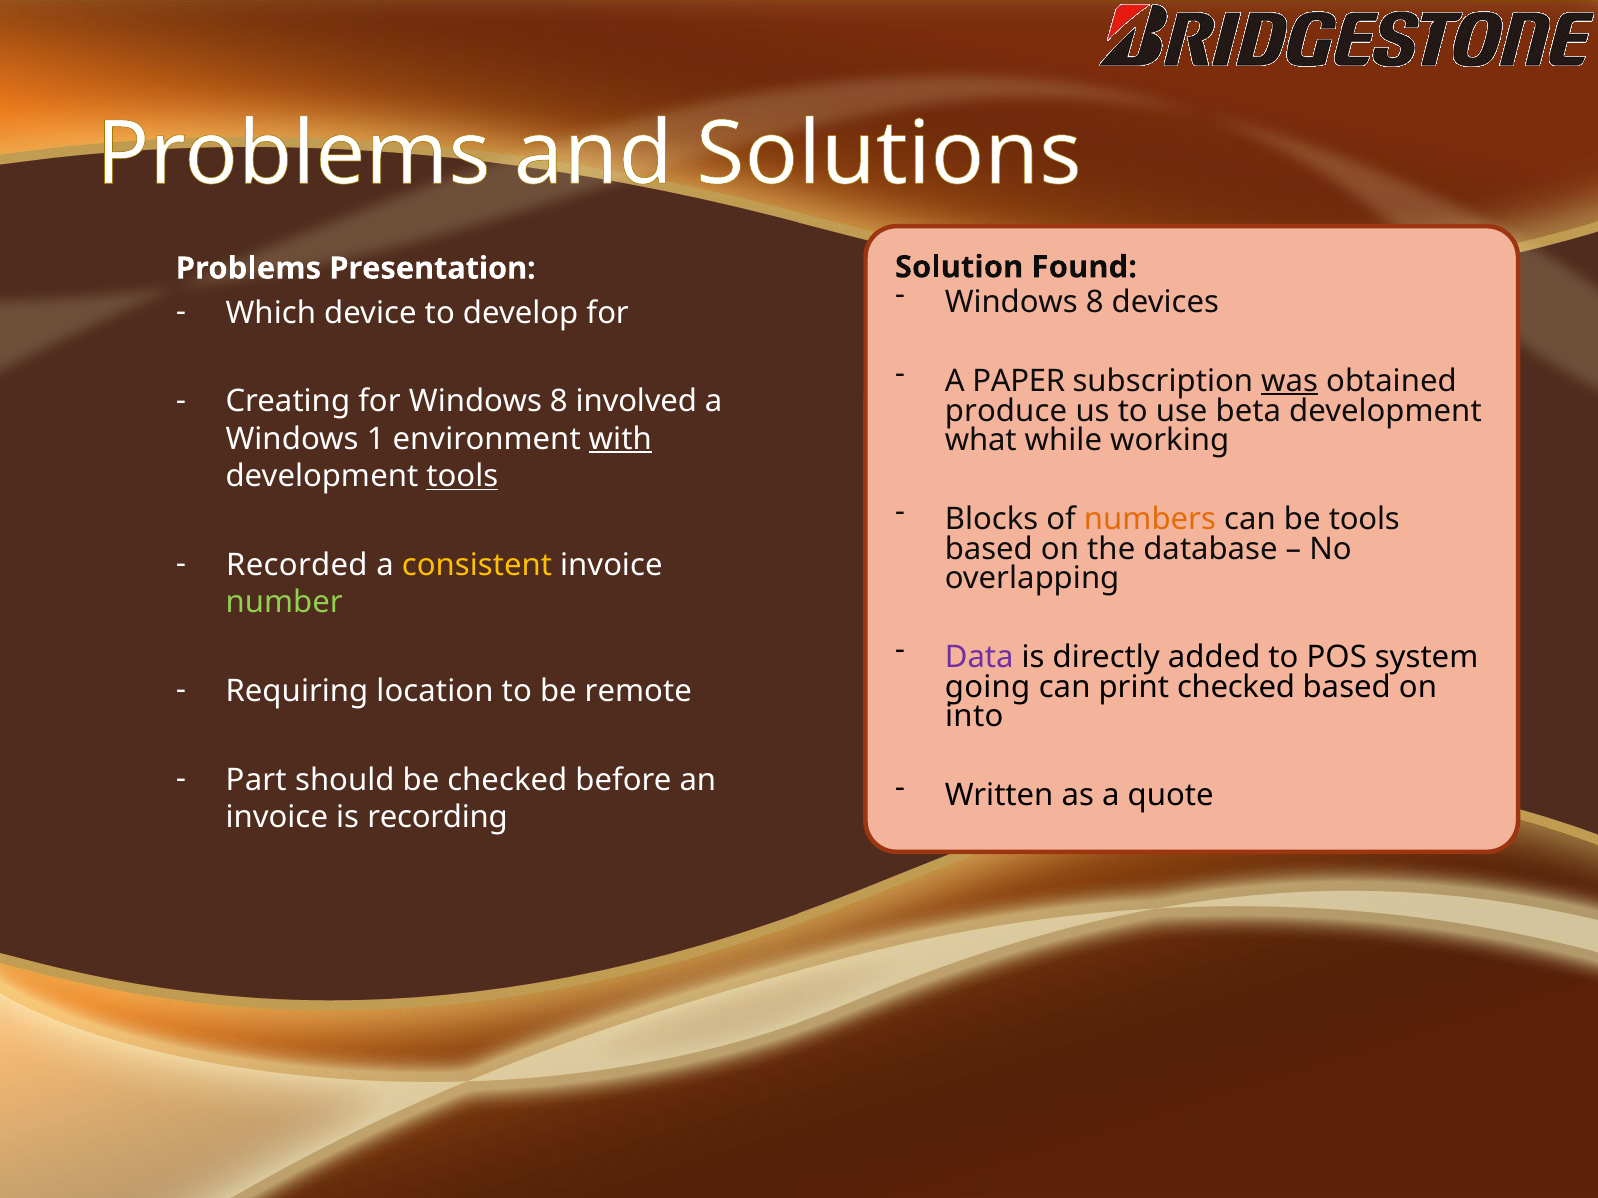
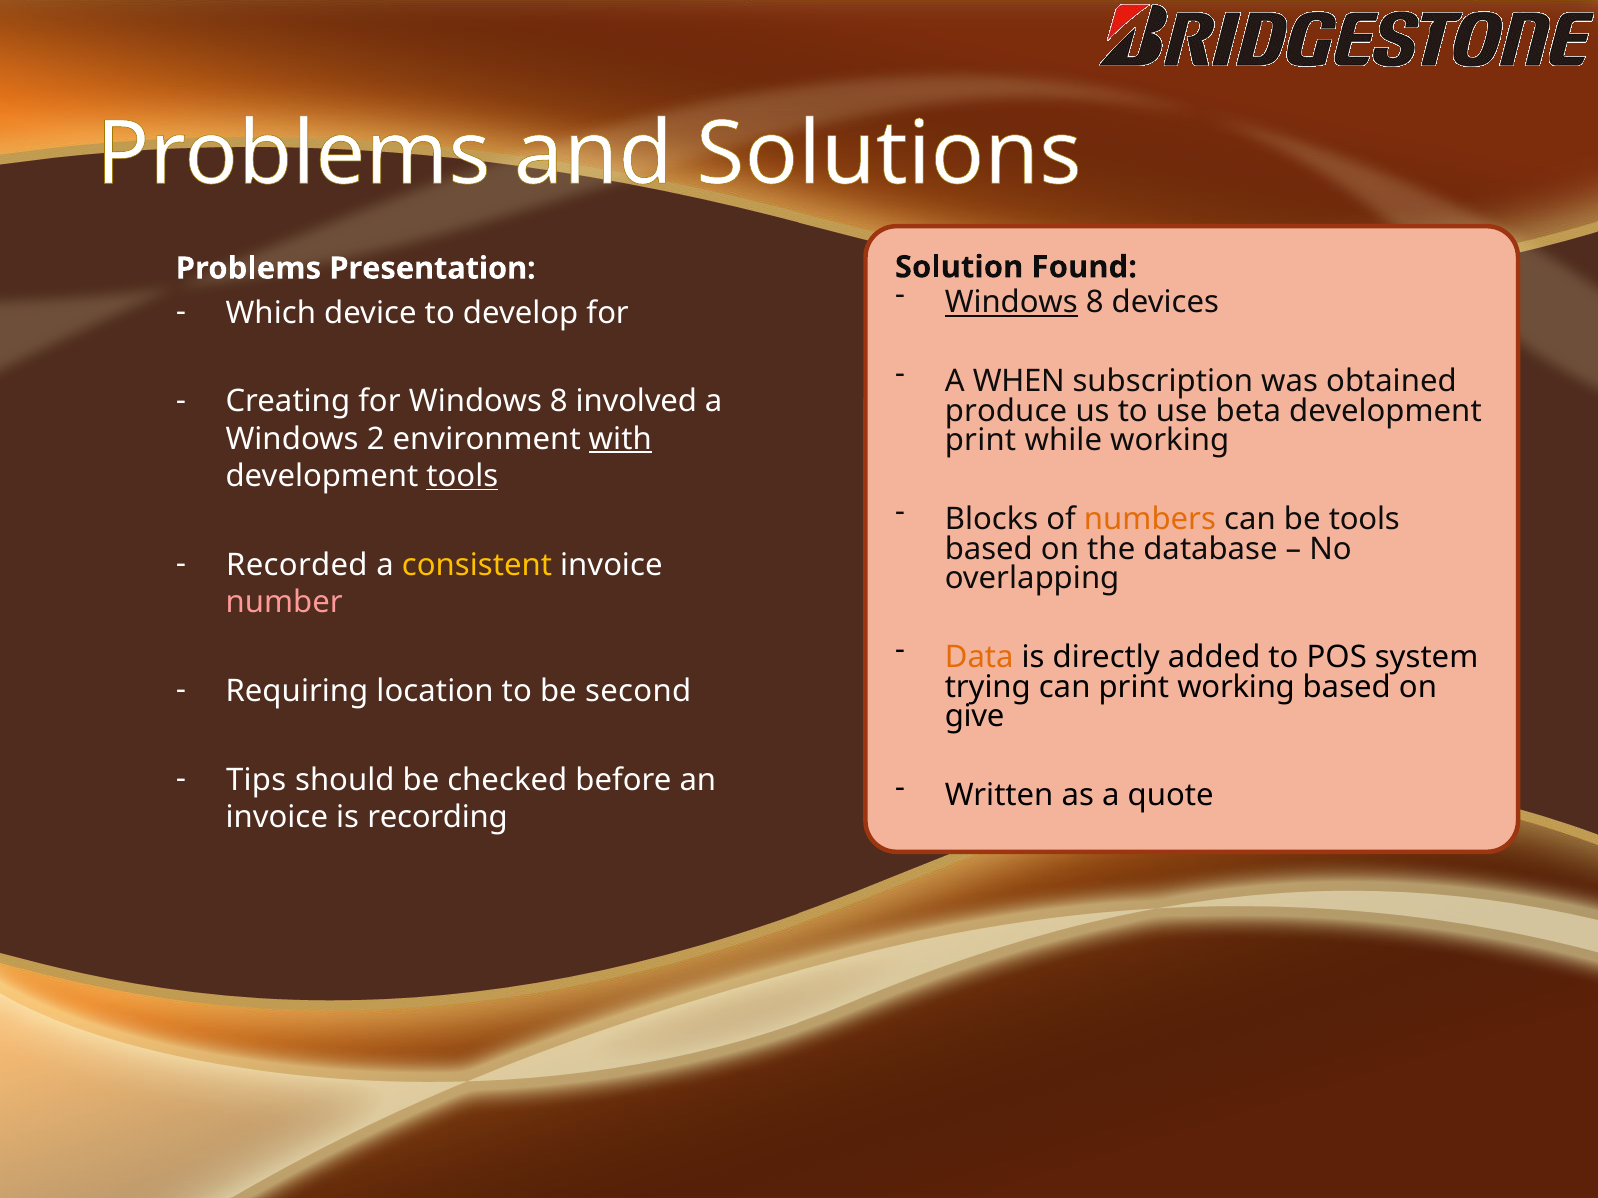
Windows at (1011, 303) underline: none -> present
PAPER: PAPER -> WHEN
was underline: present -> none
1: 1 -> 2
what at (981, 441): what -> print
number colour: light green -> pink
Data colour: purple -> orange
remote: remote -> second
going: going -> trying
print checked: checked -> working
into: into -> give
Part: Part -> Tips
